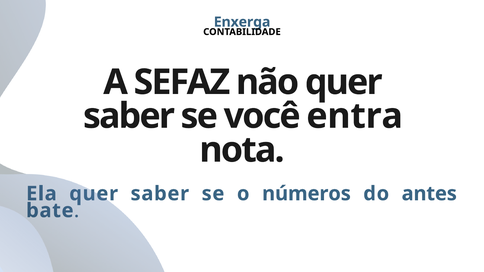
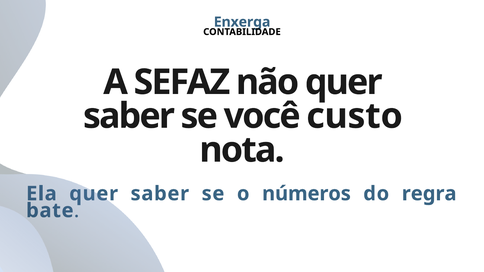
entra: entra -> custo
antes: antes -> regra
